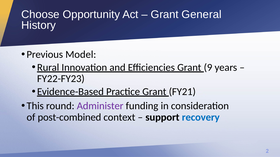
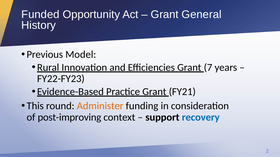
Choose: Choose -> Funded
9: 9 -> 7
Administer colour: purple -> orange
post-combined: post-combined -> post-improving
